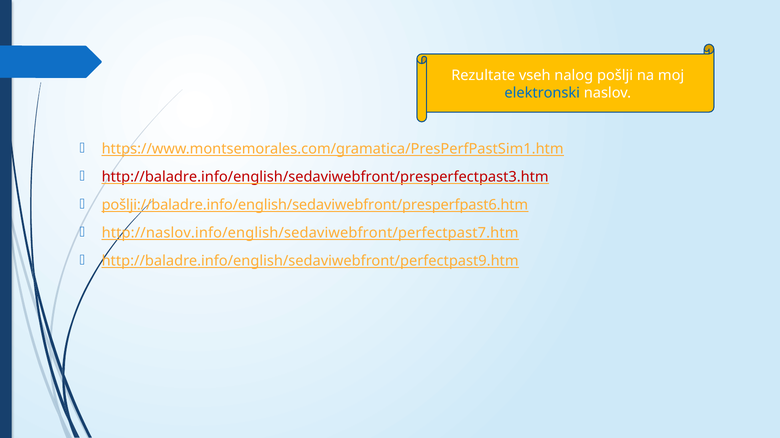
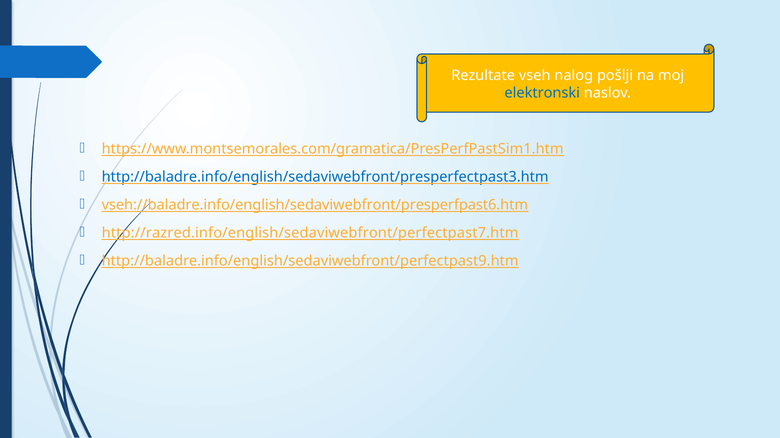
http://baladre.info/english/sedaviwebfront/presperfectpast3.htm colour: red -> blue
pošlji://baladre.info/english/sedaviwebfront/presperfpast6.htm: pošlji://baladre.info/english/sedaviwebfront/presperfpast6.htm -> vseh://baladre.info/english/sedaviwebfront/presperfpast6.htm
http://naslov.info/english/sedaviwebfront/perfectpast7.htm: http://naslov.info/english/sedaviwebfront/perfectpast7.htm -> http://razred.info/english/sedaviwebfront/perfectpast7.htm
